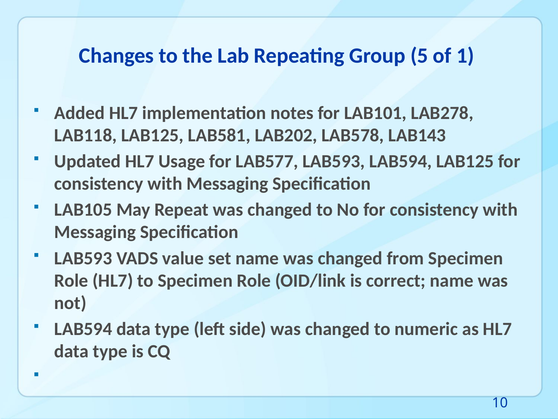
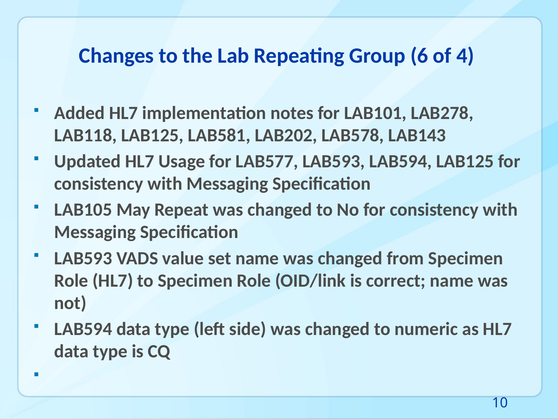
5: 5 -> 6
1: 1 -> 4
